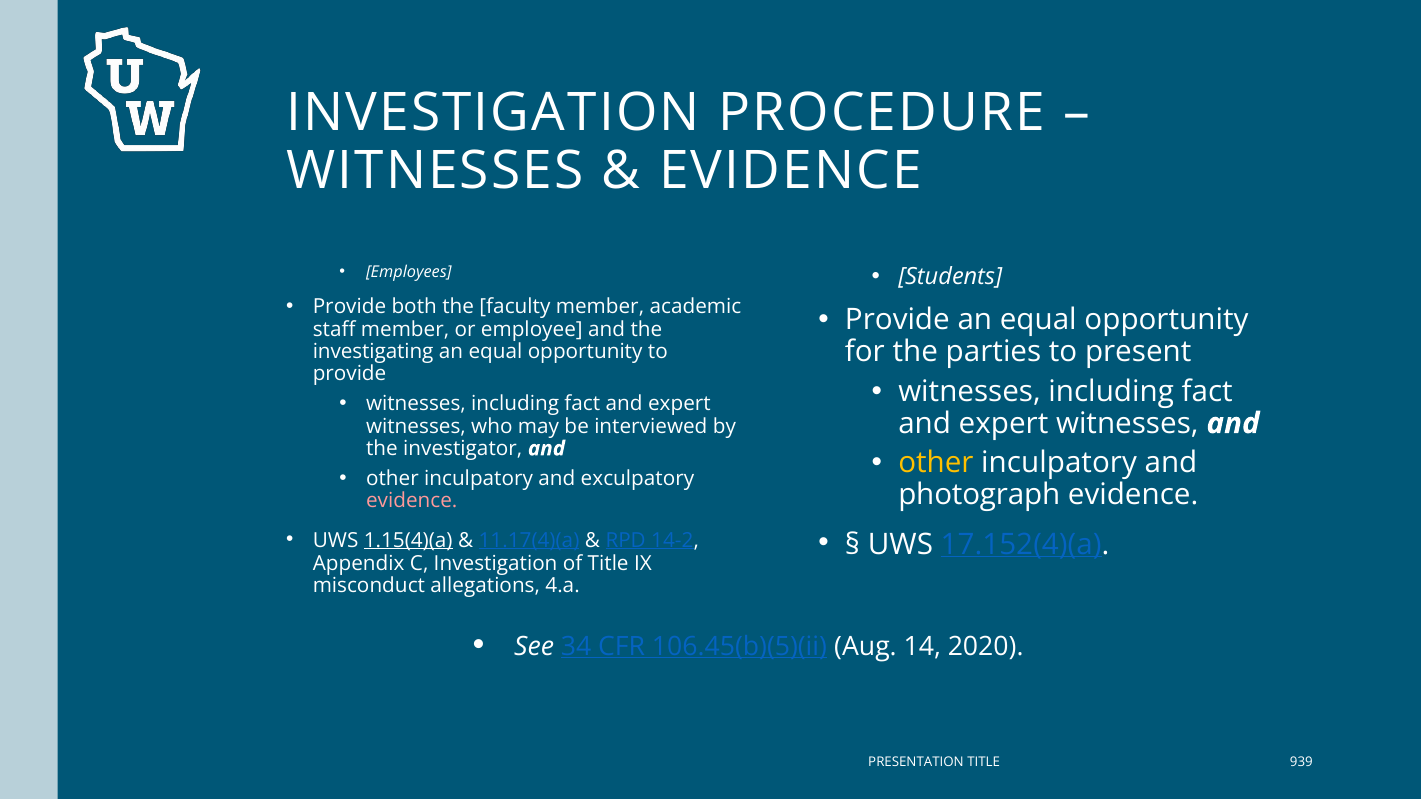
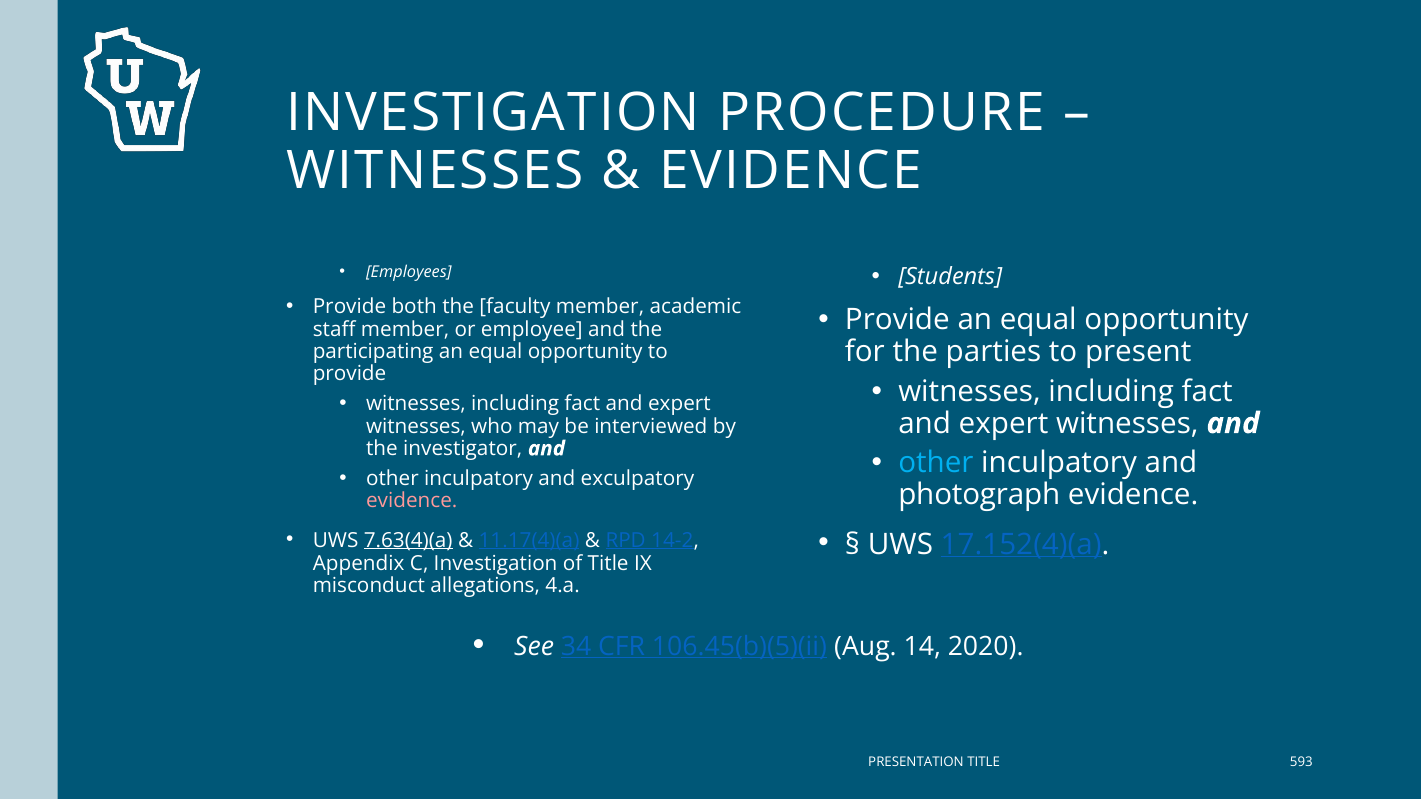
investigating: investigating -> participating
other at (936, 463) colour: yellow -> light blue
1.15(4)(a: 1.15(4)(a -> 7.63(4)(a
939: 939 -> 593
